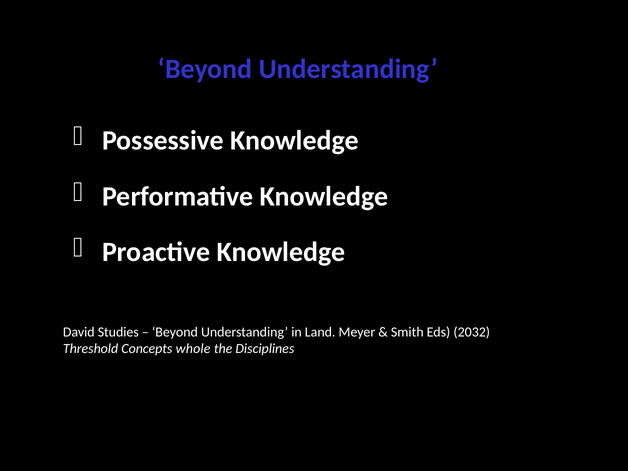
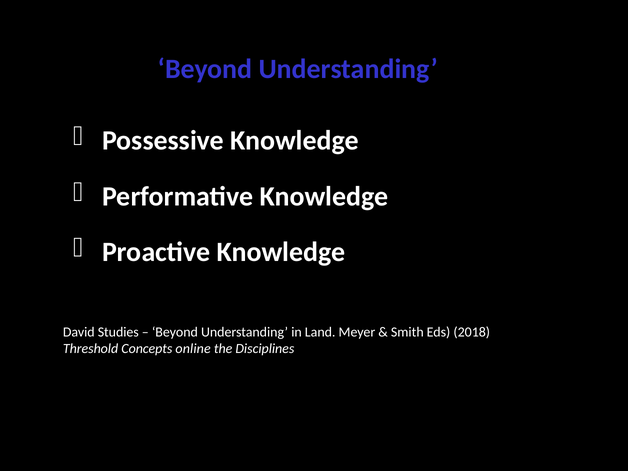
2032: 2032 -> 2018
whole: whole -> online
